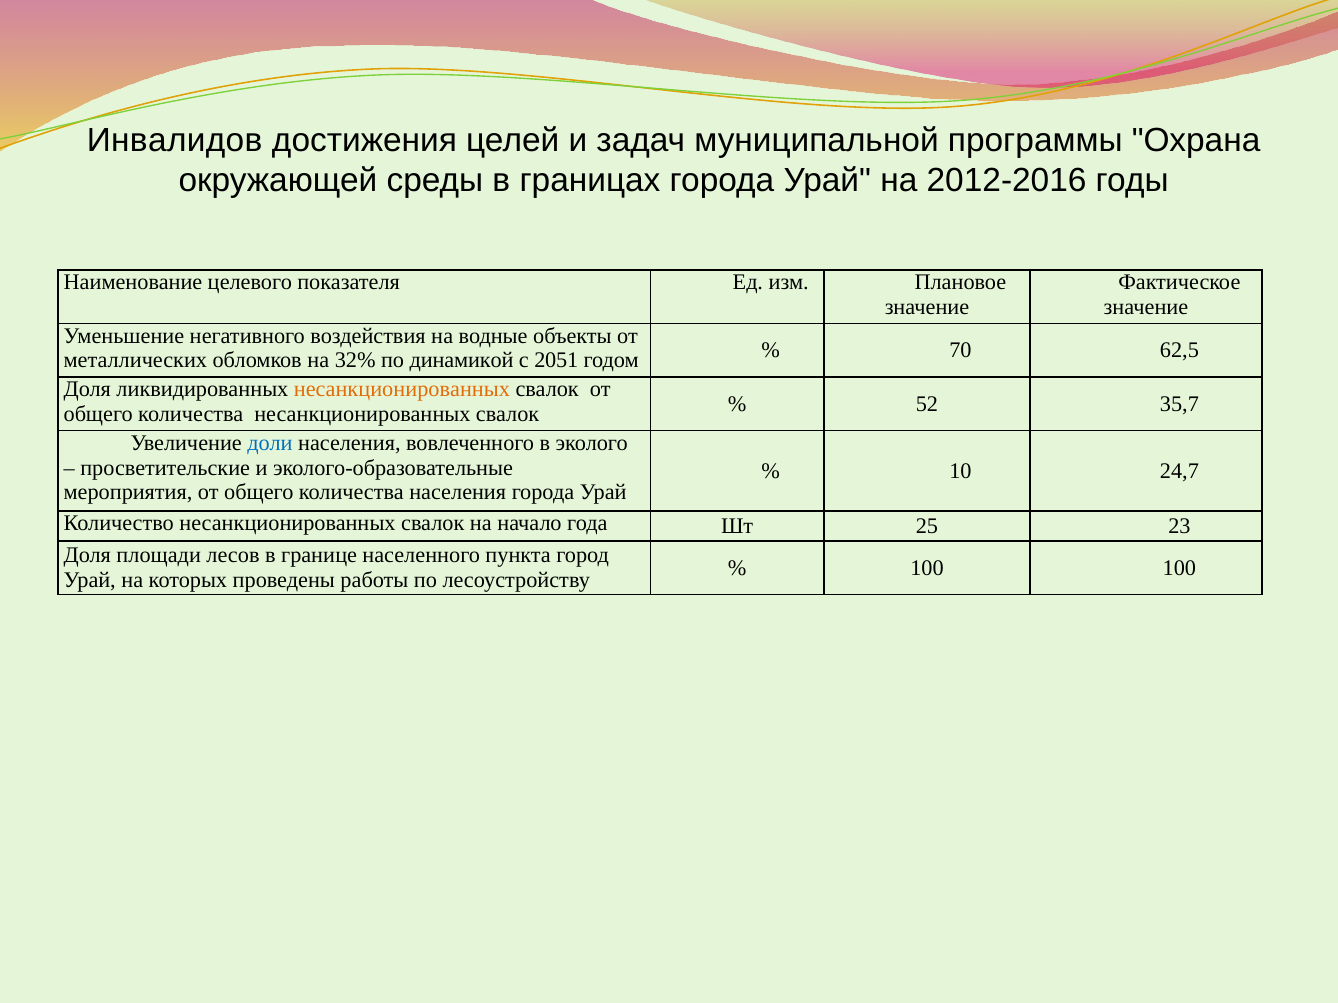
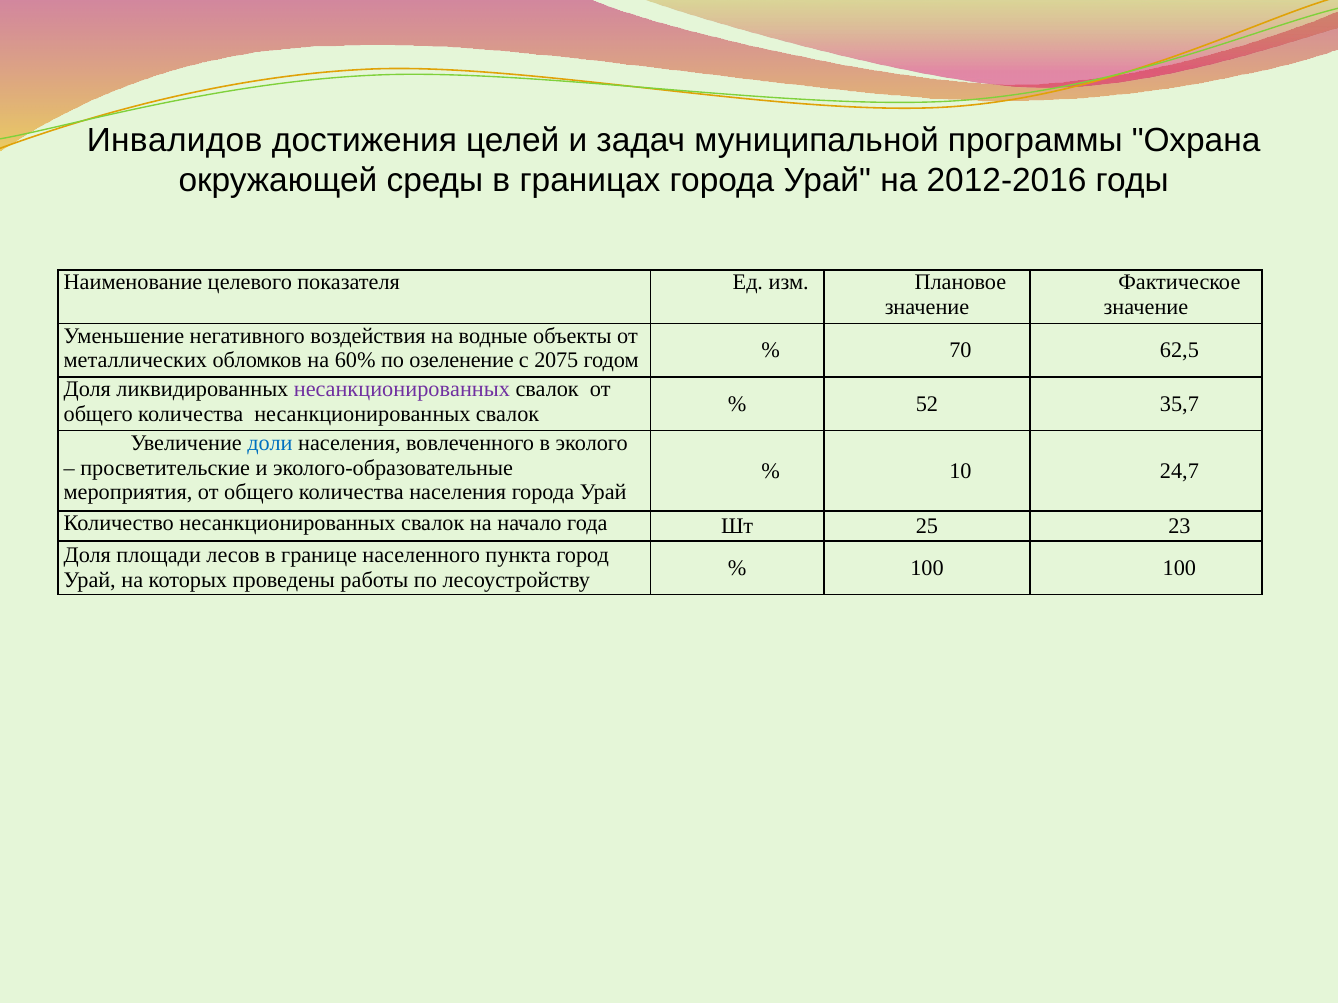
32%: 32% -> 60%
динамикой: динамикой -> озеленение
2051: 2051 -> 2075
несанкционированных at (402, 390) colour: orange -> purple
